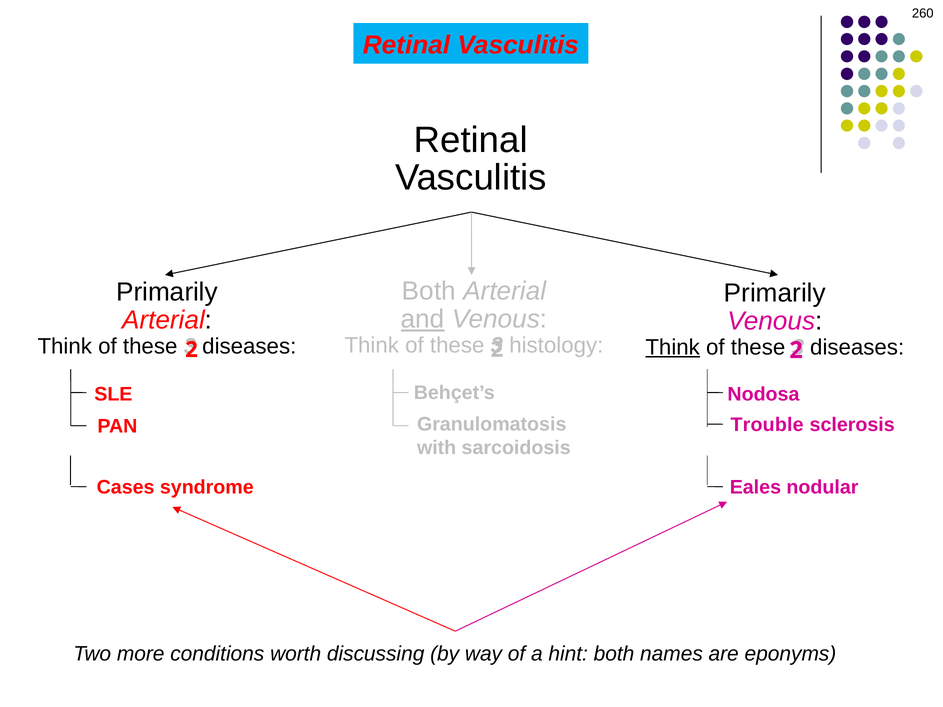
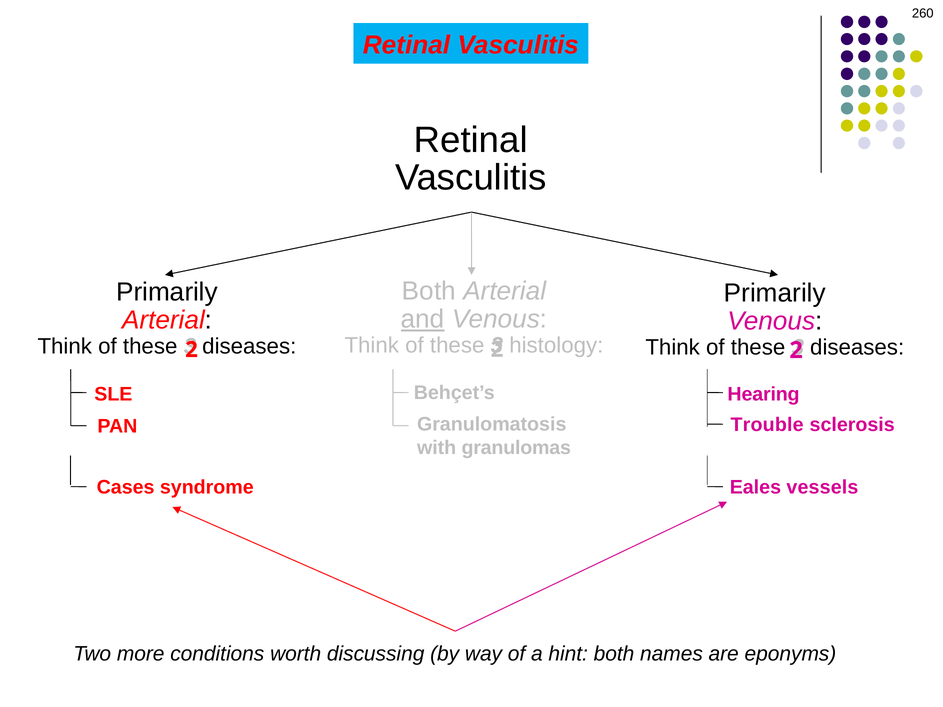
Think at (673, 347) underline: present -> none
Nodosa: Nodosa -> Hearing
sarcoidosis: sarcoidosis -> granulomas
nodular: nodular -> vessels
